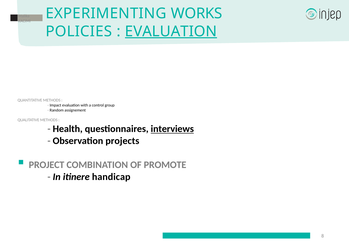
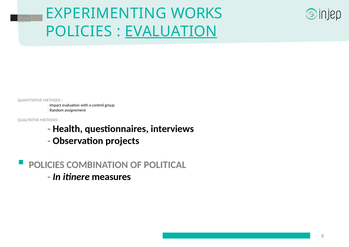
interviews underline: present -> none
PROJECT at (47, 165): PROJECT -> POLICIES
PROMOTE: PROMOTE -> POLITICAL
handicap: handicap -> measures
